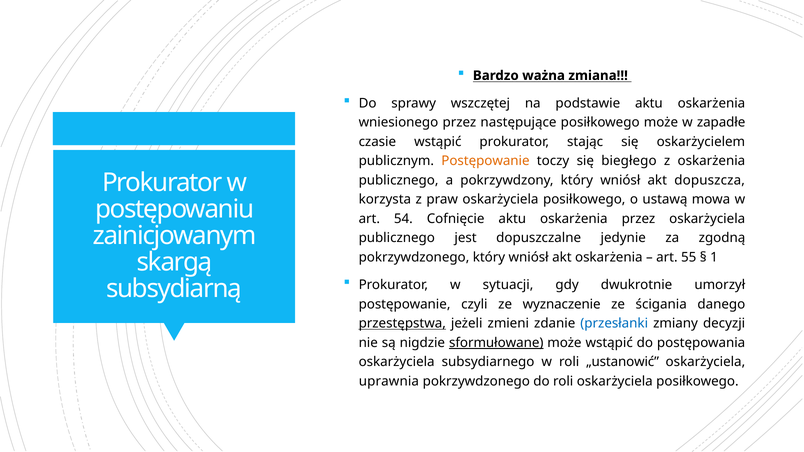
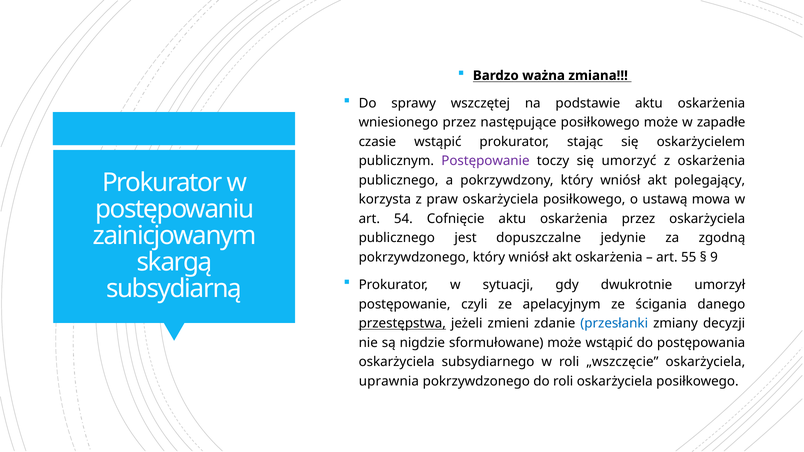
Postępowanie at (485, 161) colour: orange -> purple
biegłego: biegłego -> umorzyć
dopuszcza: dopuszcza -> polegający
1: 1 -> 9
wyznaczenie: wyznaczenie -> apelacyjnym
sformułowane underline: present -> none
„ustanowić: „ustanowić -> „wszczęcie
